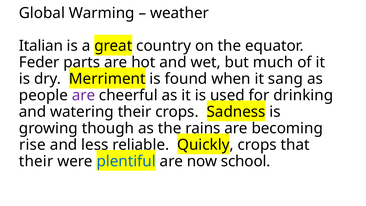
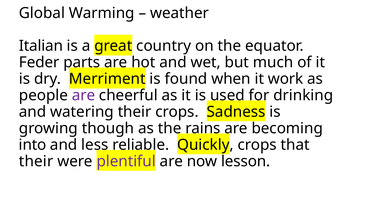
sang: sang -> work
rise: rise -> into
plentiful colour: blue -> purple
school: school -> lesson
